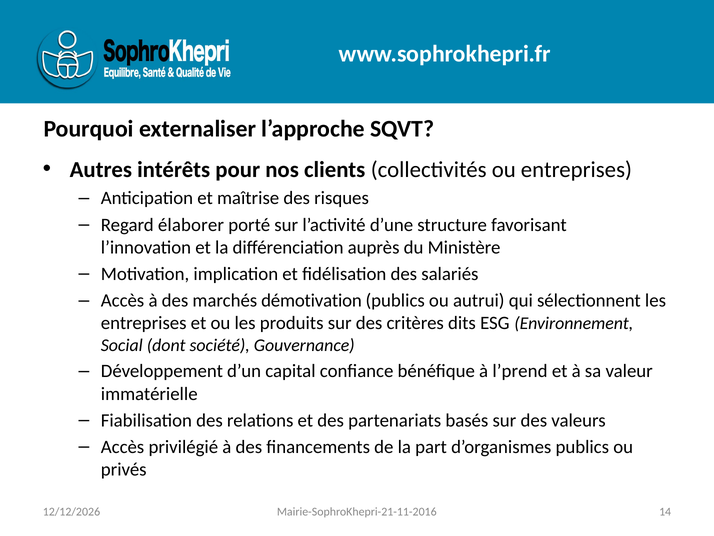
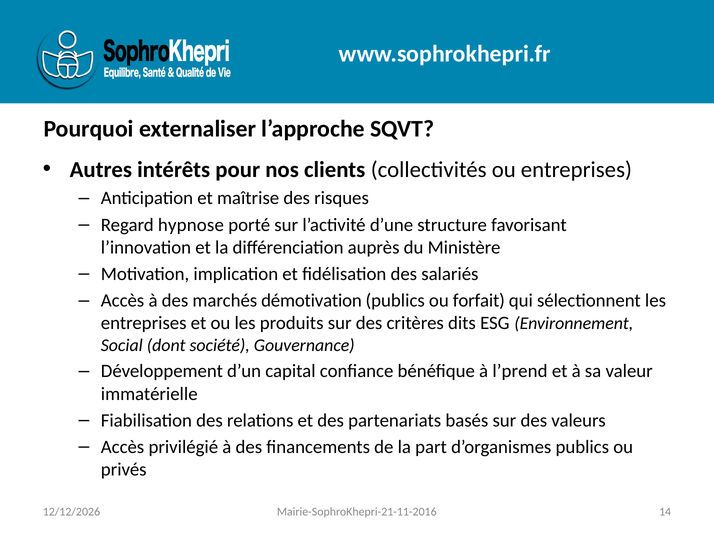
élaborer: élaborer -> hypnose
autrui: autrui -> forfait
